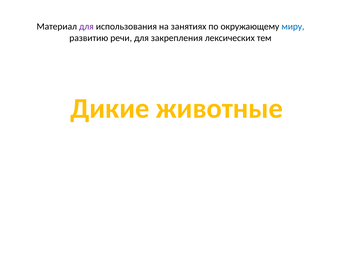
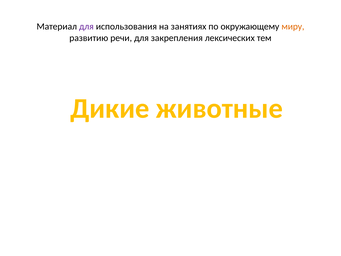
миру colour: blue -> orange
